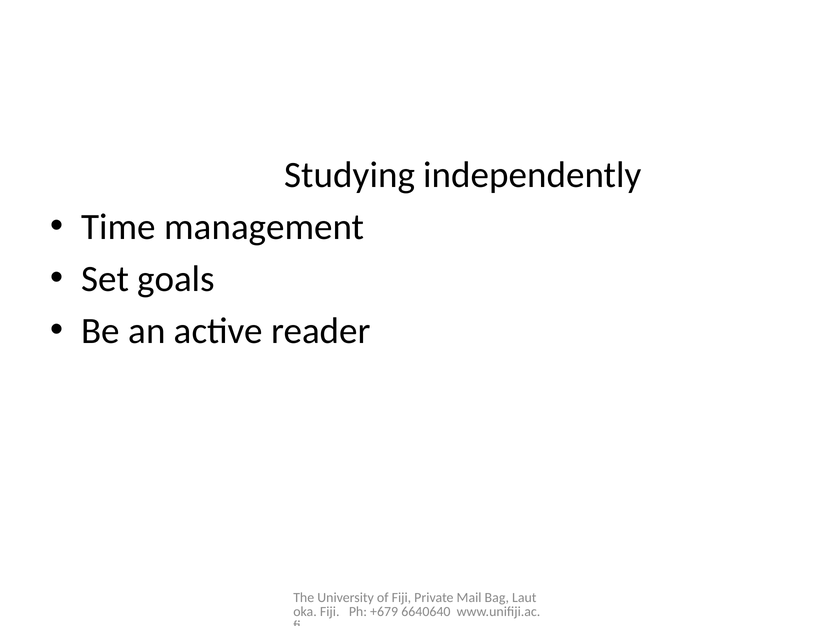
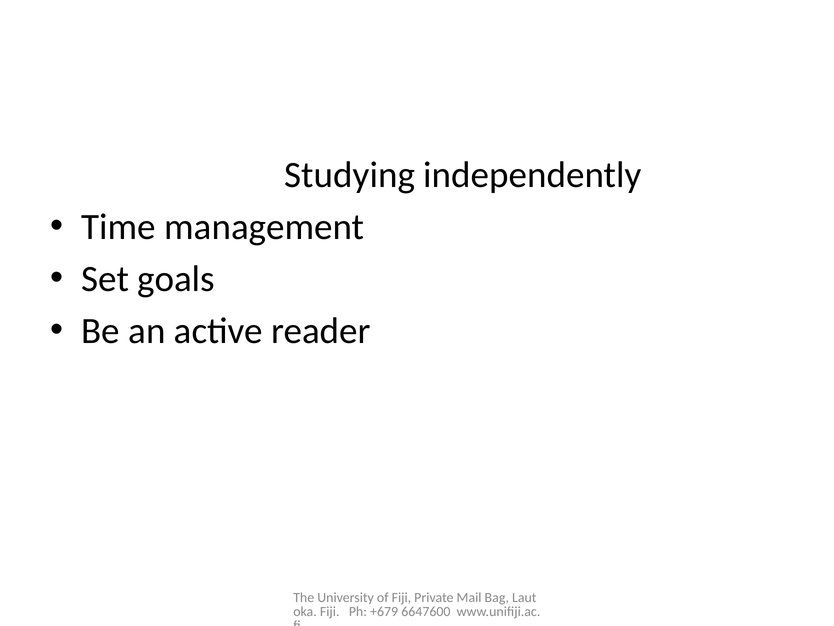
6640640: 6640640 -> 6647600
